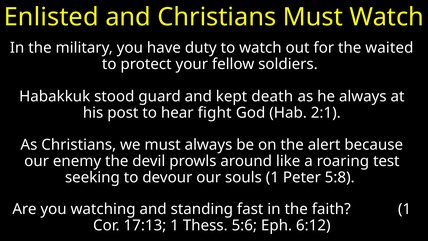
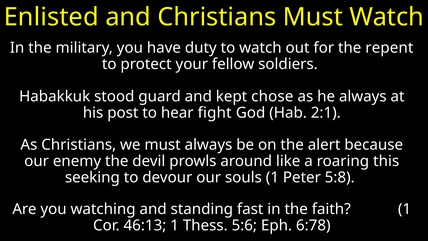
waited: waited -> repent
death: death -> chose
test: test -> this
17:13: 17:13 -> 46:13
6:12: 6:12 -> 6:78
